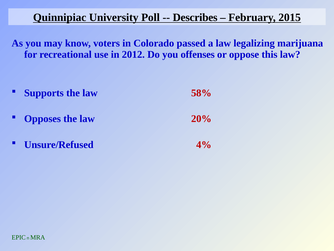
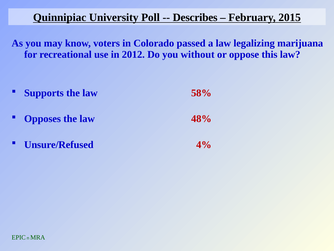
offenses: offenses -> without
20%: 20% -> 48%
